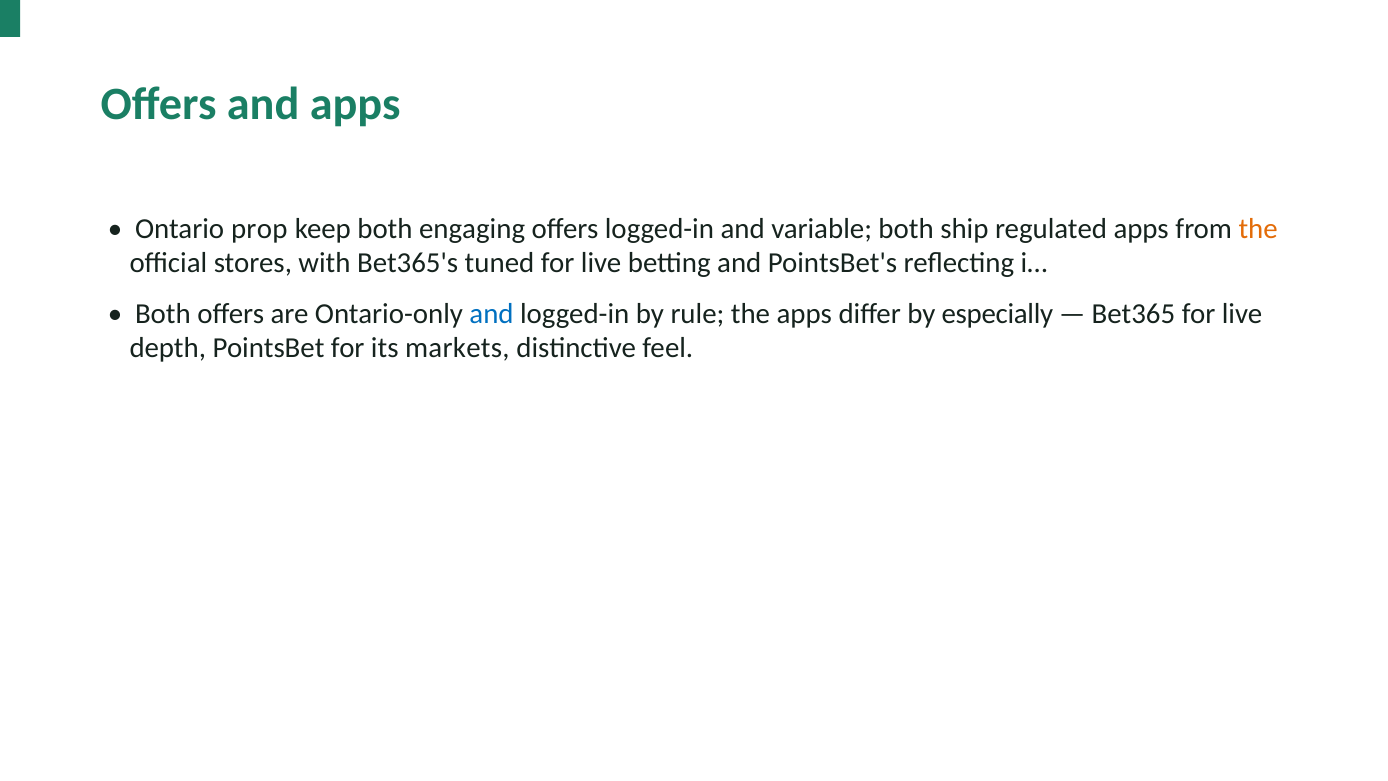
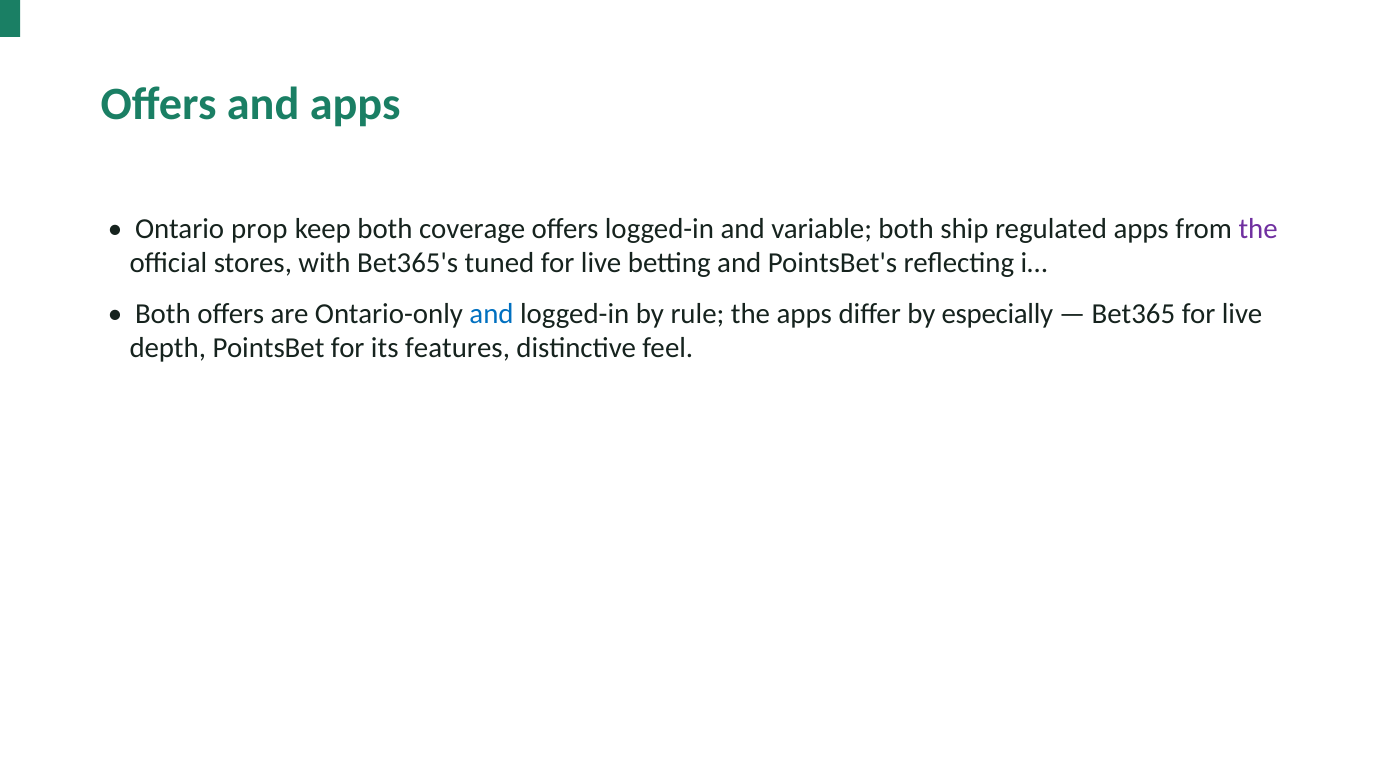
engaging: engaging -> coverage
the at (1258, 229) colour: orange -> purple
markets: markets -> features
